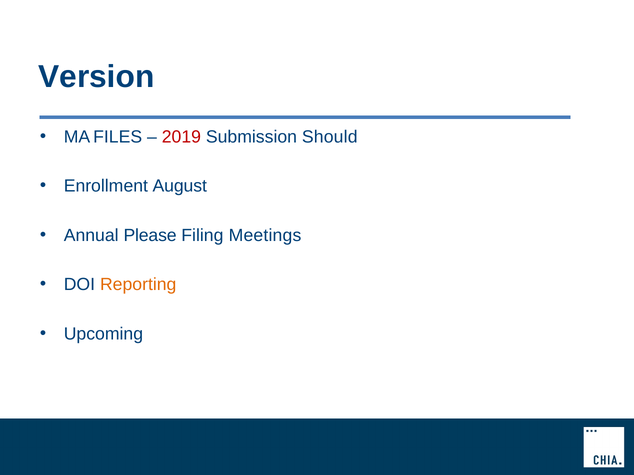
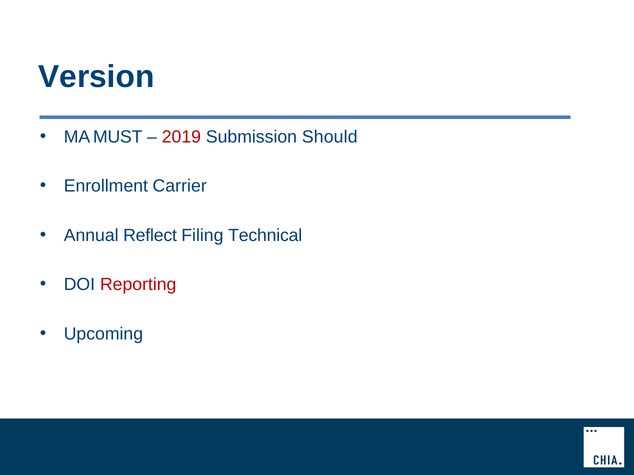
FILES: FILES -> MUST
August: August -> Carrier
Please: Please -> Reflect
Meetings: Meetings -> Technical
Reporting colour: orange -> red
